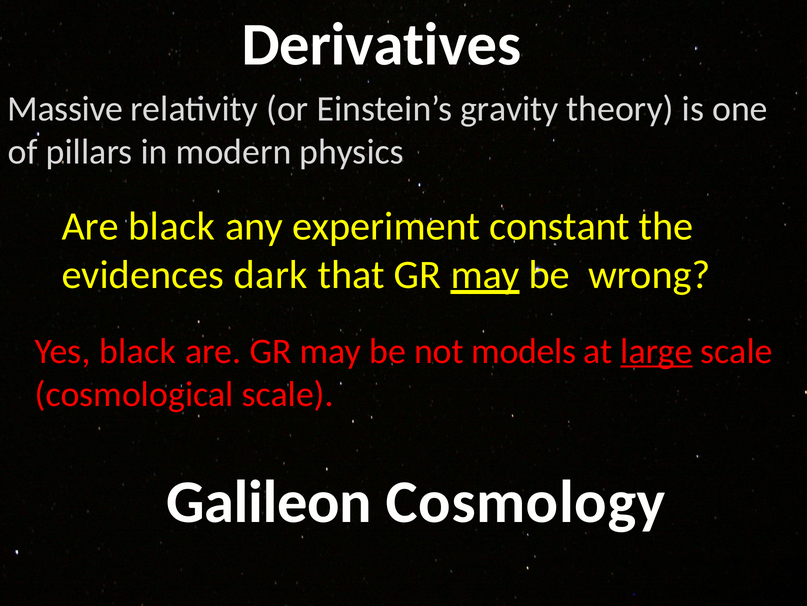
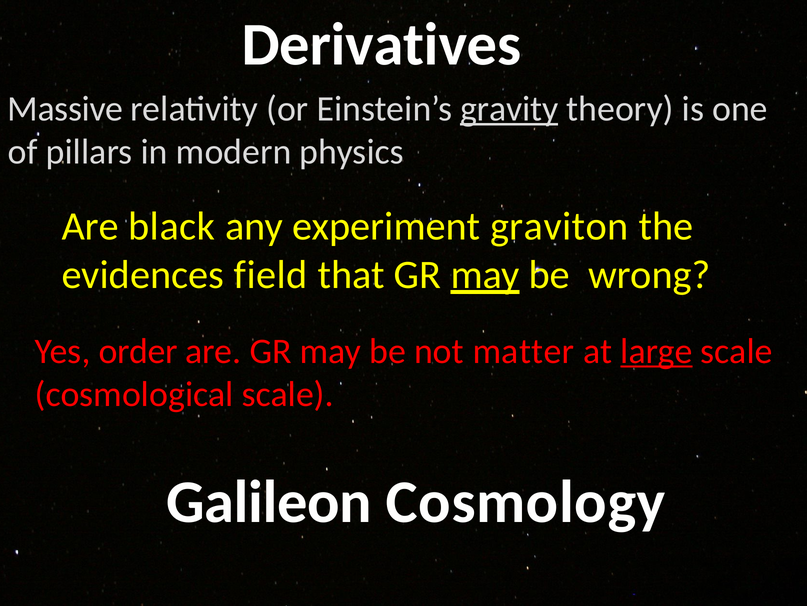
gravity underline: none -> present
constant: constant -> graviton
dark: dark -> field
Yes black: black -> order
models: models -> matter
